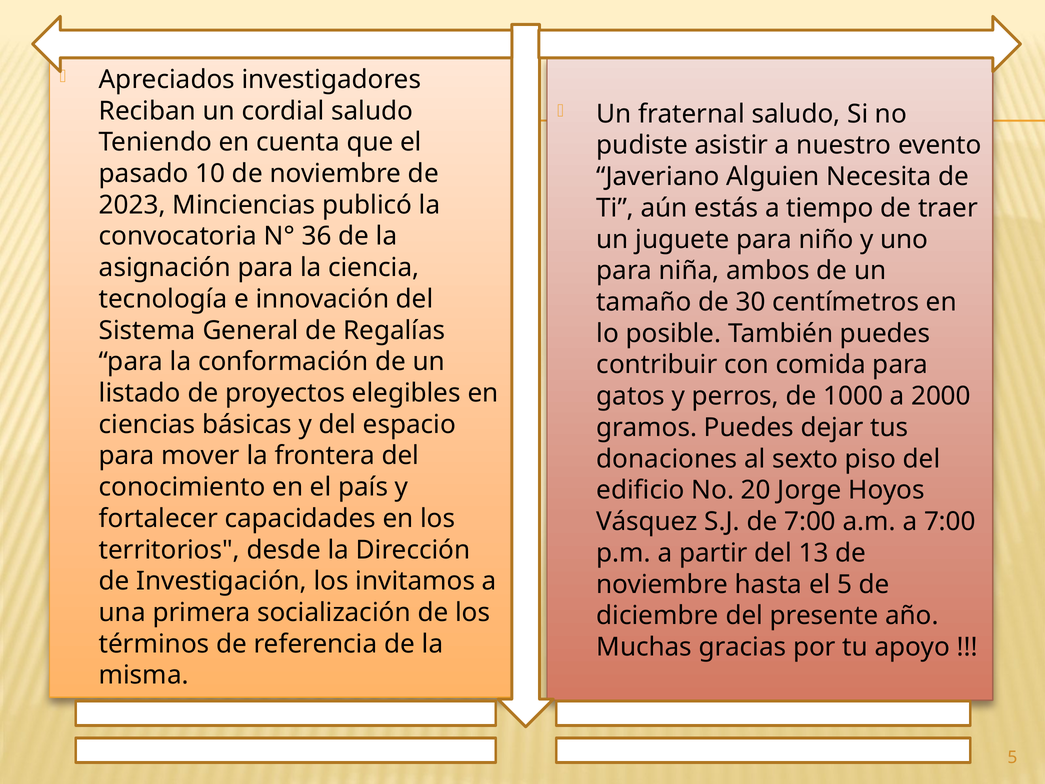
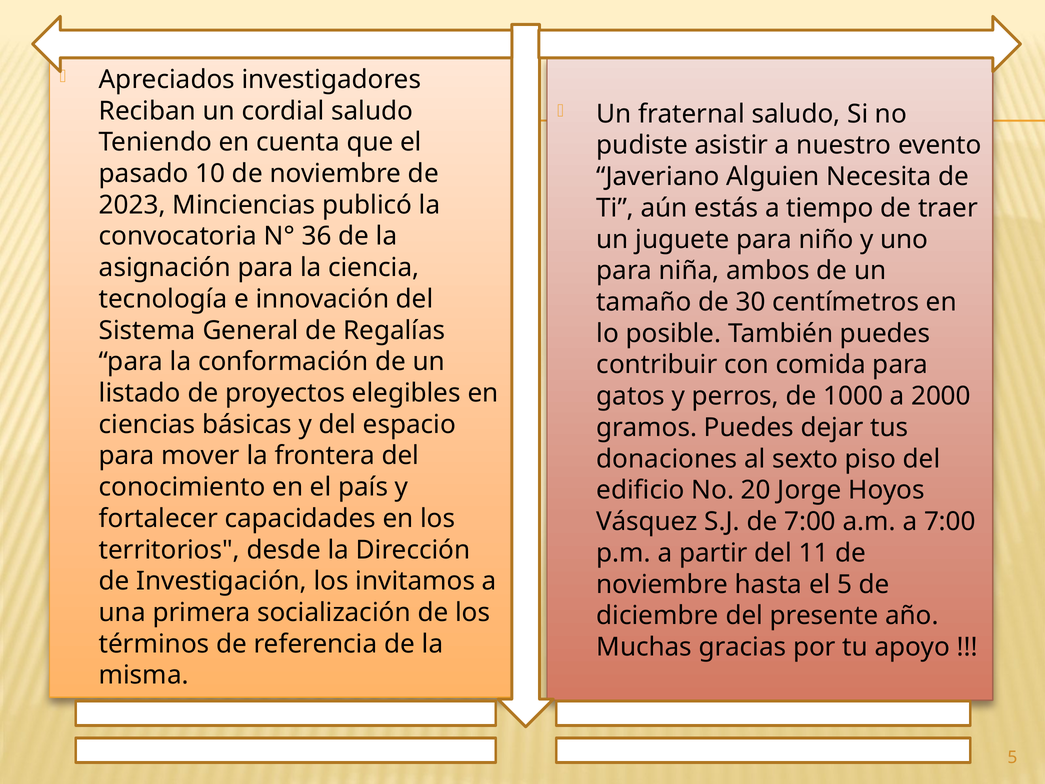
13: 13 -> 11
